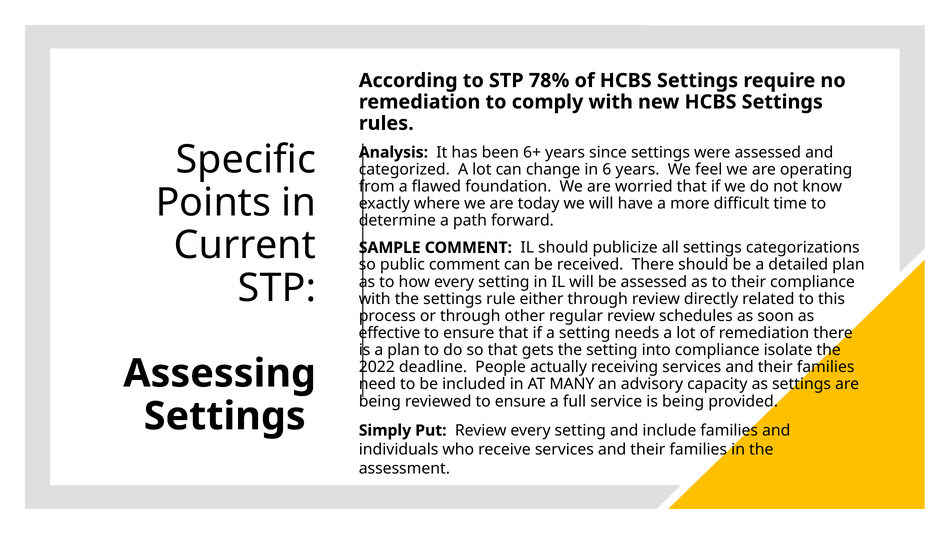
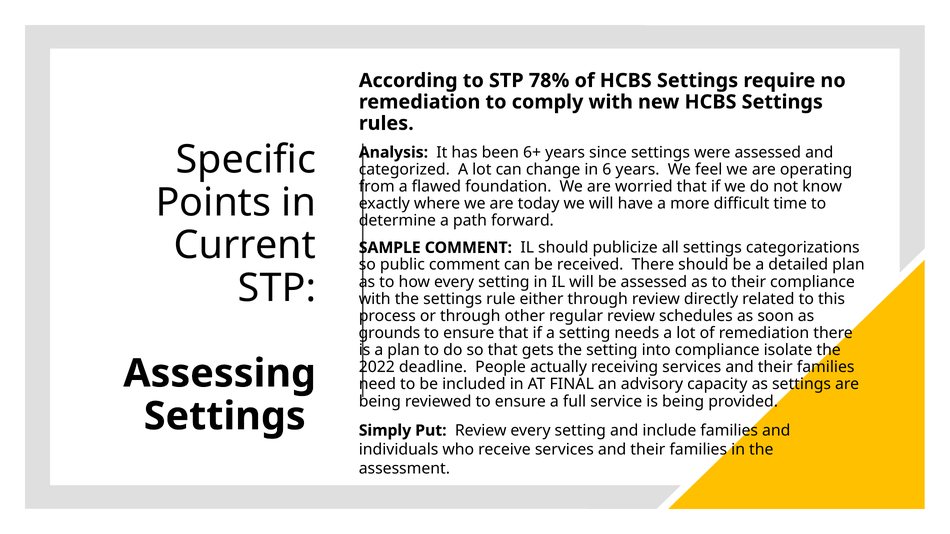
effective: effective -> grounds
MANY: MANY -> FINAL
